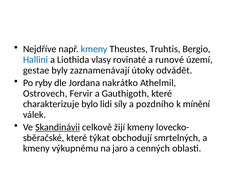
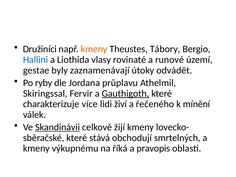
Nejdříve: Nejdříve -> Družiníci
kmeny at (94, 49) colour: blue -> orange
Truhtis: Truhtis -> Tábory
nakrátko: nakrátko -> průplavu
Ostrovech: Ostrovech -> Skiringssal
Gauthigoth underline: none -> present
bylo: bylo -> více
síly: síly -> živí
pozdního: pozdního -> řečeného
týkat: týkat -> stává
jaro: jaro -> říká
cenných: cenných -> pravopis
